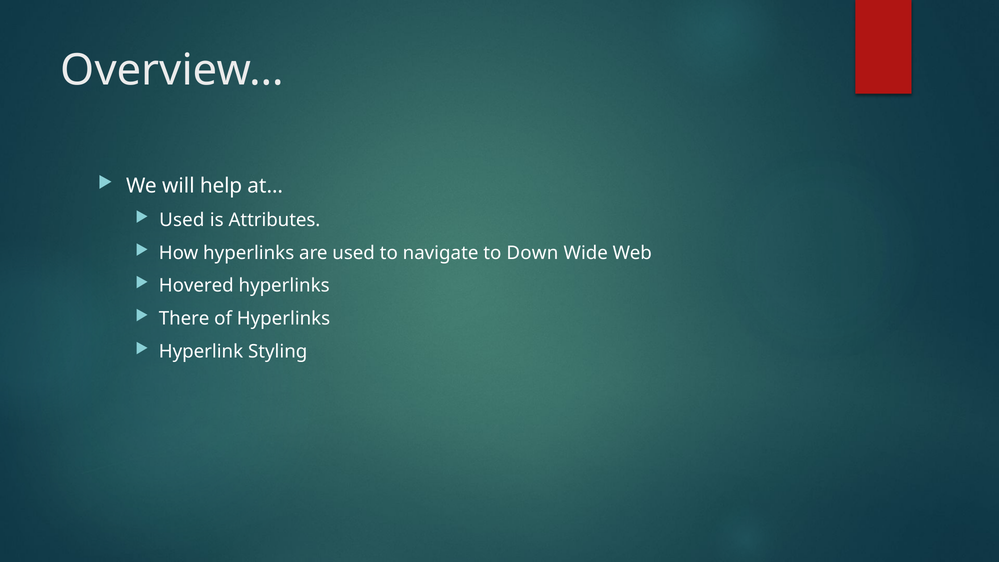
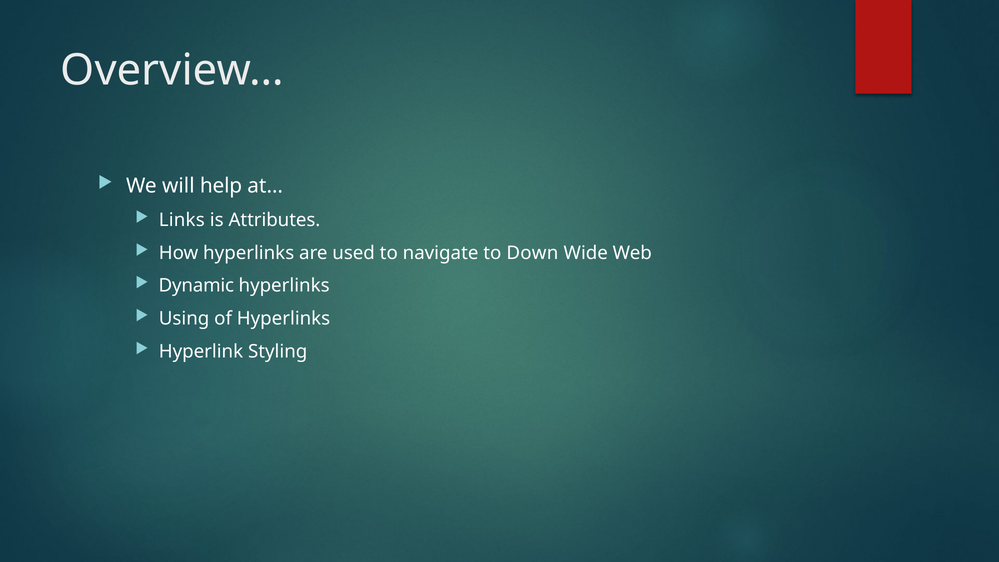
Used at (182, 220): Used -> Links
Hovered: Hovered -> Dynamic
There: There -> Using
